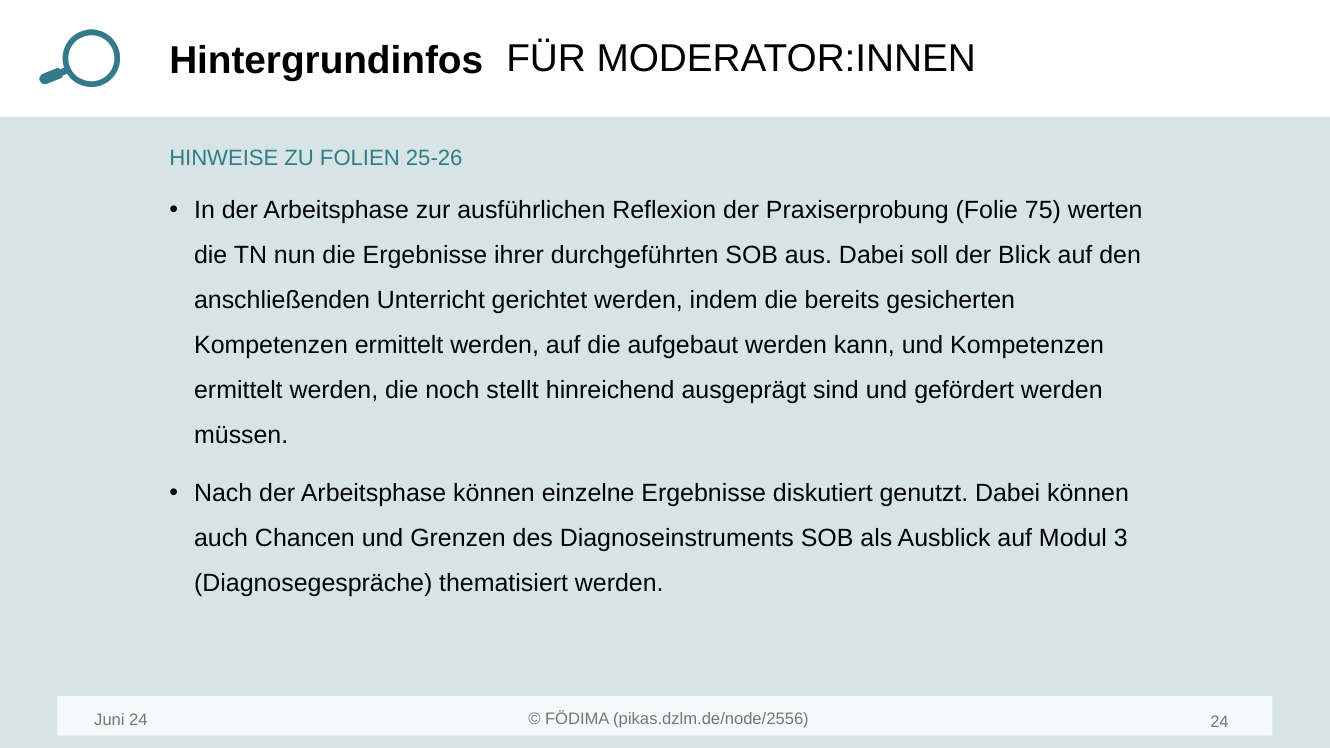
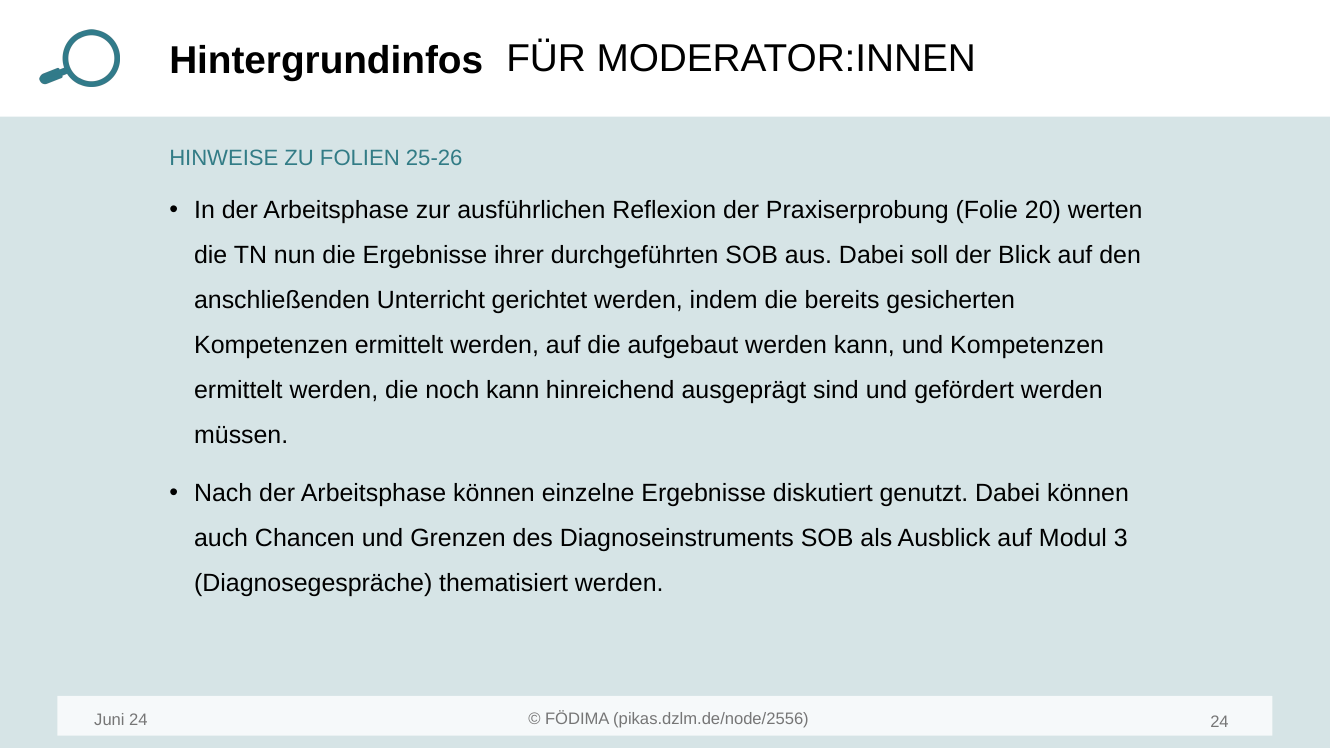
75: 75 -> 20
noch stellt: stellt -> kann
